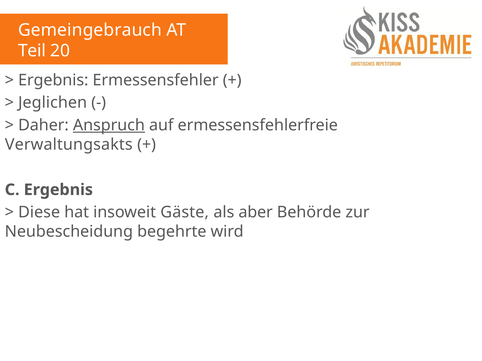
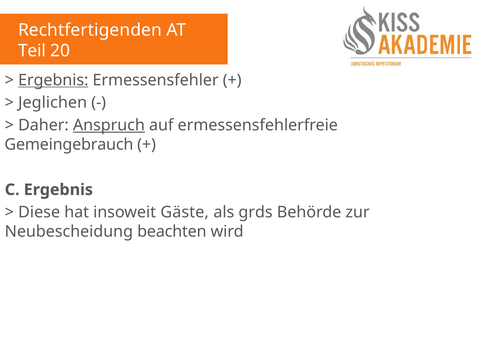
Gemeingebrauch: Gemeingebrauch -> Rechtfertigenden
Ergebnis at (53, 80) underline: none -> present
Verwaltungsakts: Verwaltungsakts -> Gemeingebrauch
aber: aber -> grds
begehrte: begehrte -> beachten
